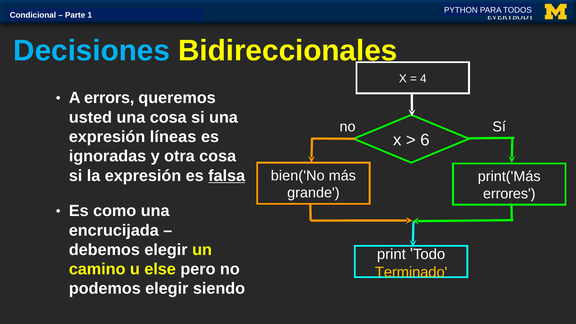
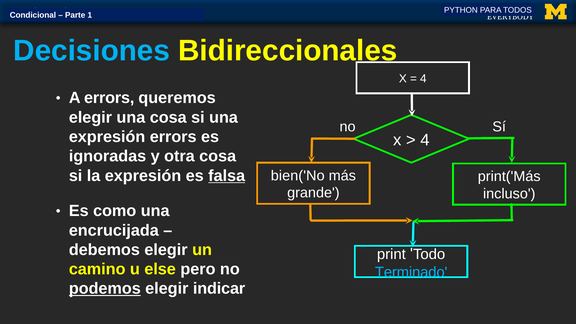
usted at (90, 117): usted -> elegir
expresión líneas: líneas -> errors
6 at (425, 140): 6 -> 4
errores: errores -> incluso
Terminado colour: yellow -> light blue
podemos underline: none -> present
siendo: siendo -> indicar
